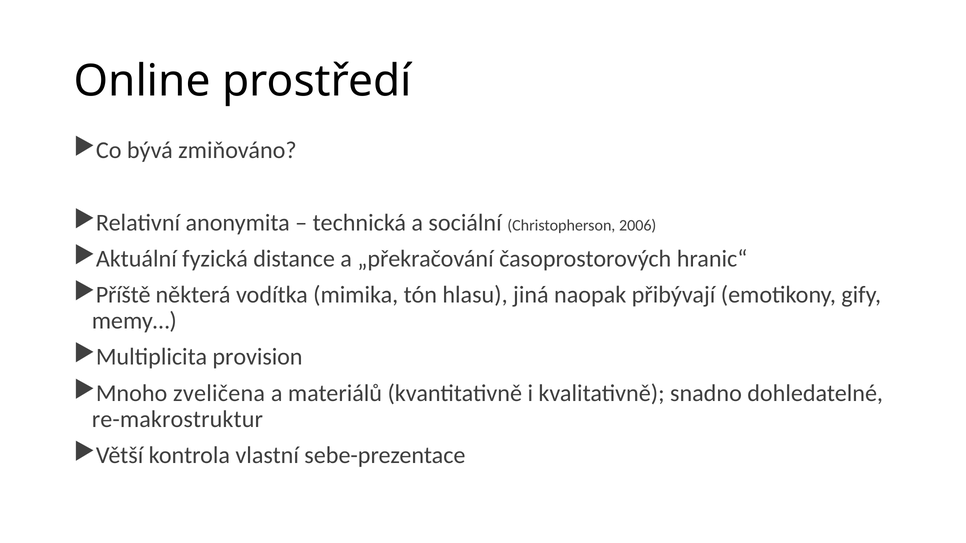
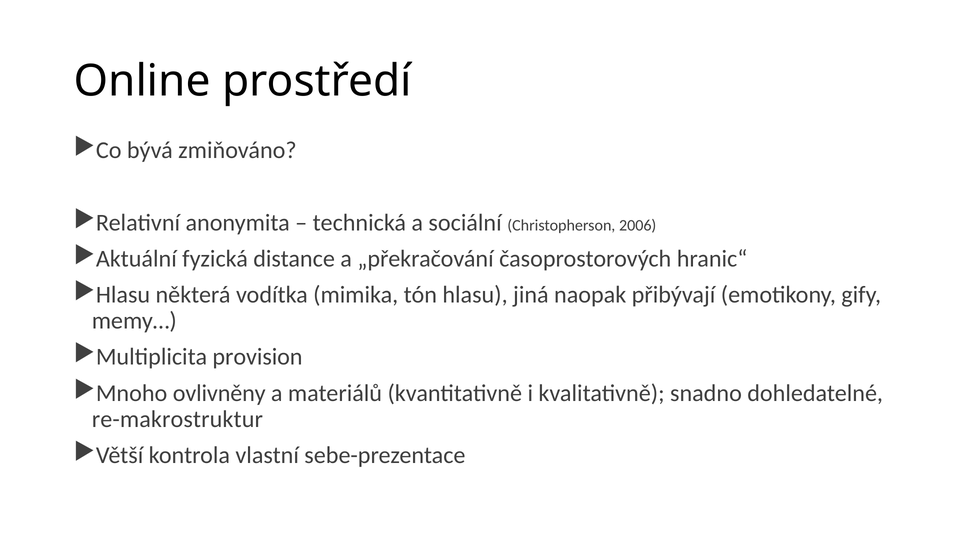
Příště at (123, 295): Příště -> Hlasu
zveličena: zveličena -> ovlivněny
